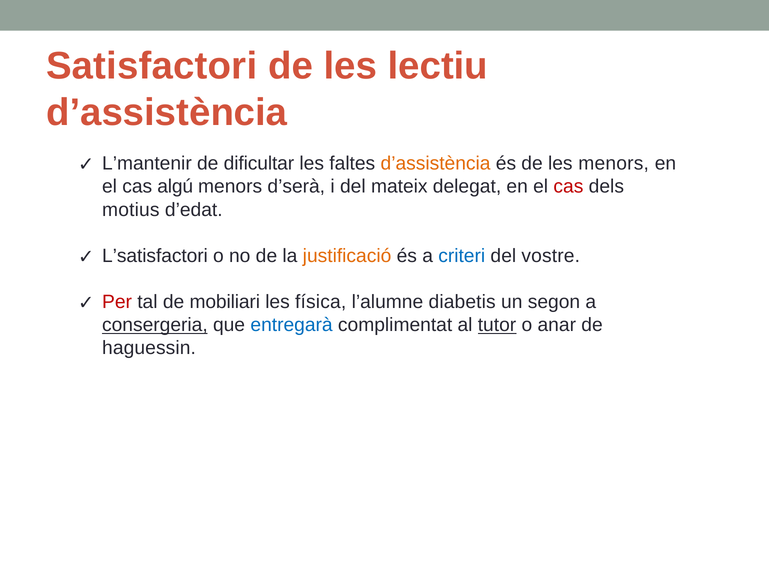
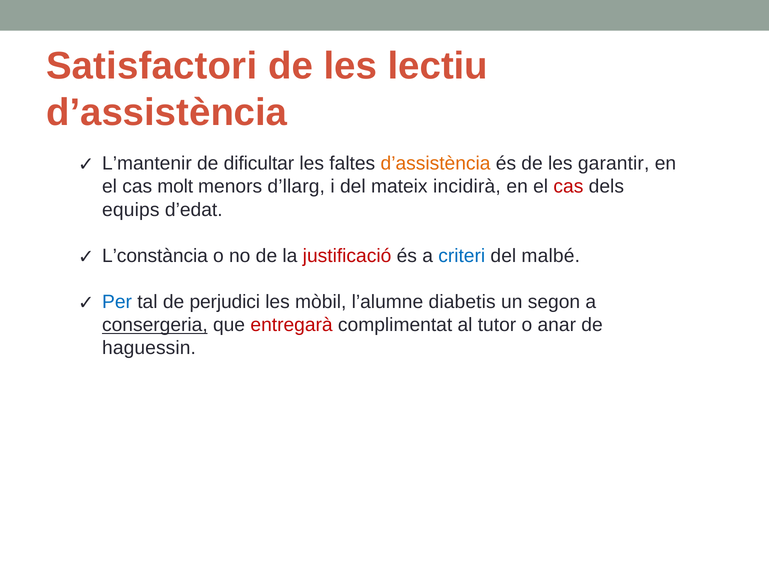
les menors: menors -> garantir
algú: algú -> molt
d’serà: d’serà -> d’llarg
delegat: delegat -> incidirà
motius: motius -> equips
L’satisfactori: L’satisfactori -> L’constància
justificació colour: orange -> red
vostre: vostre -> malbé
Per colour: red -> blue
mobiliari: mobiliari -> perjudici
física: física -> mòbil
entregarà colour: blue -> red
tutor underline: present -> none
